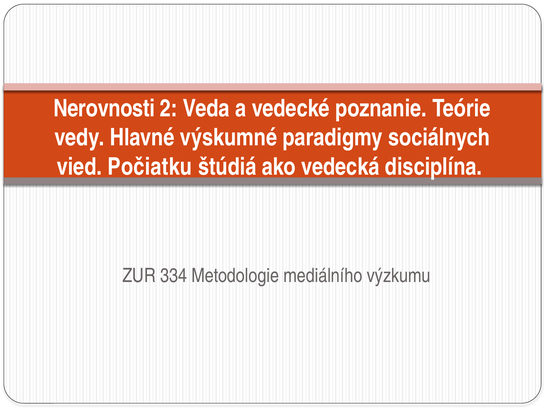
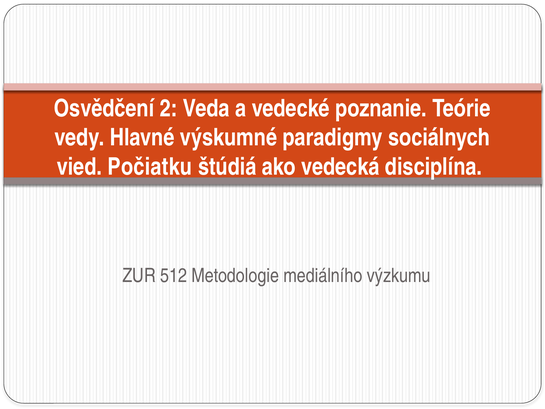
Nerovnosti: Nerovnosti -> Osvědčení
334: 334 -> 512
